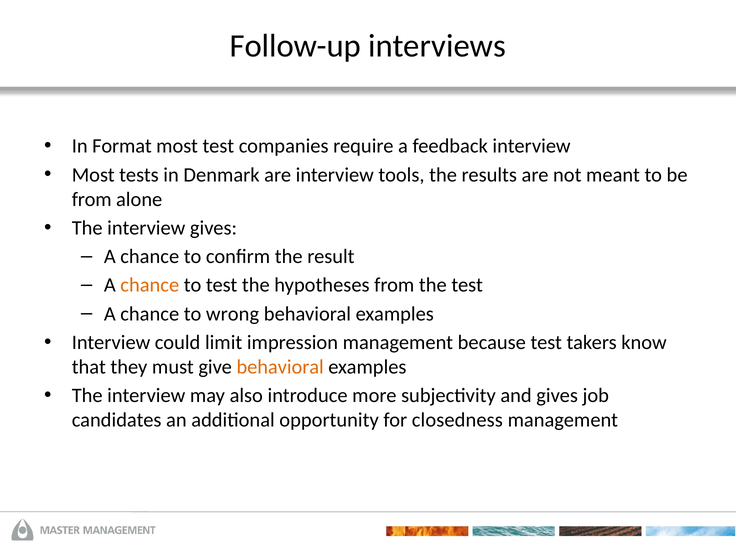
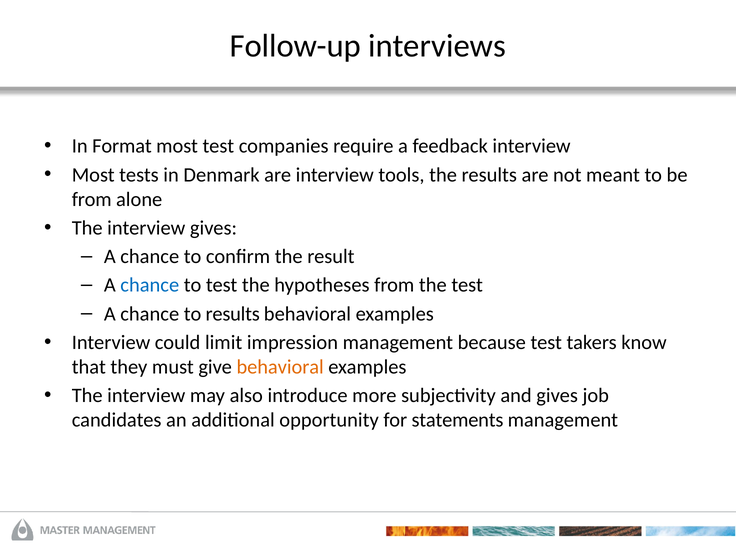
chance at (150, 285) colour: orange -> blue
to wrong: wrong -> results
closedness: closedness -> statements
